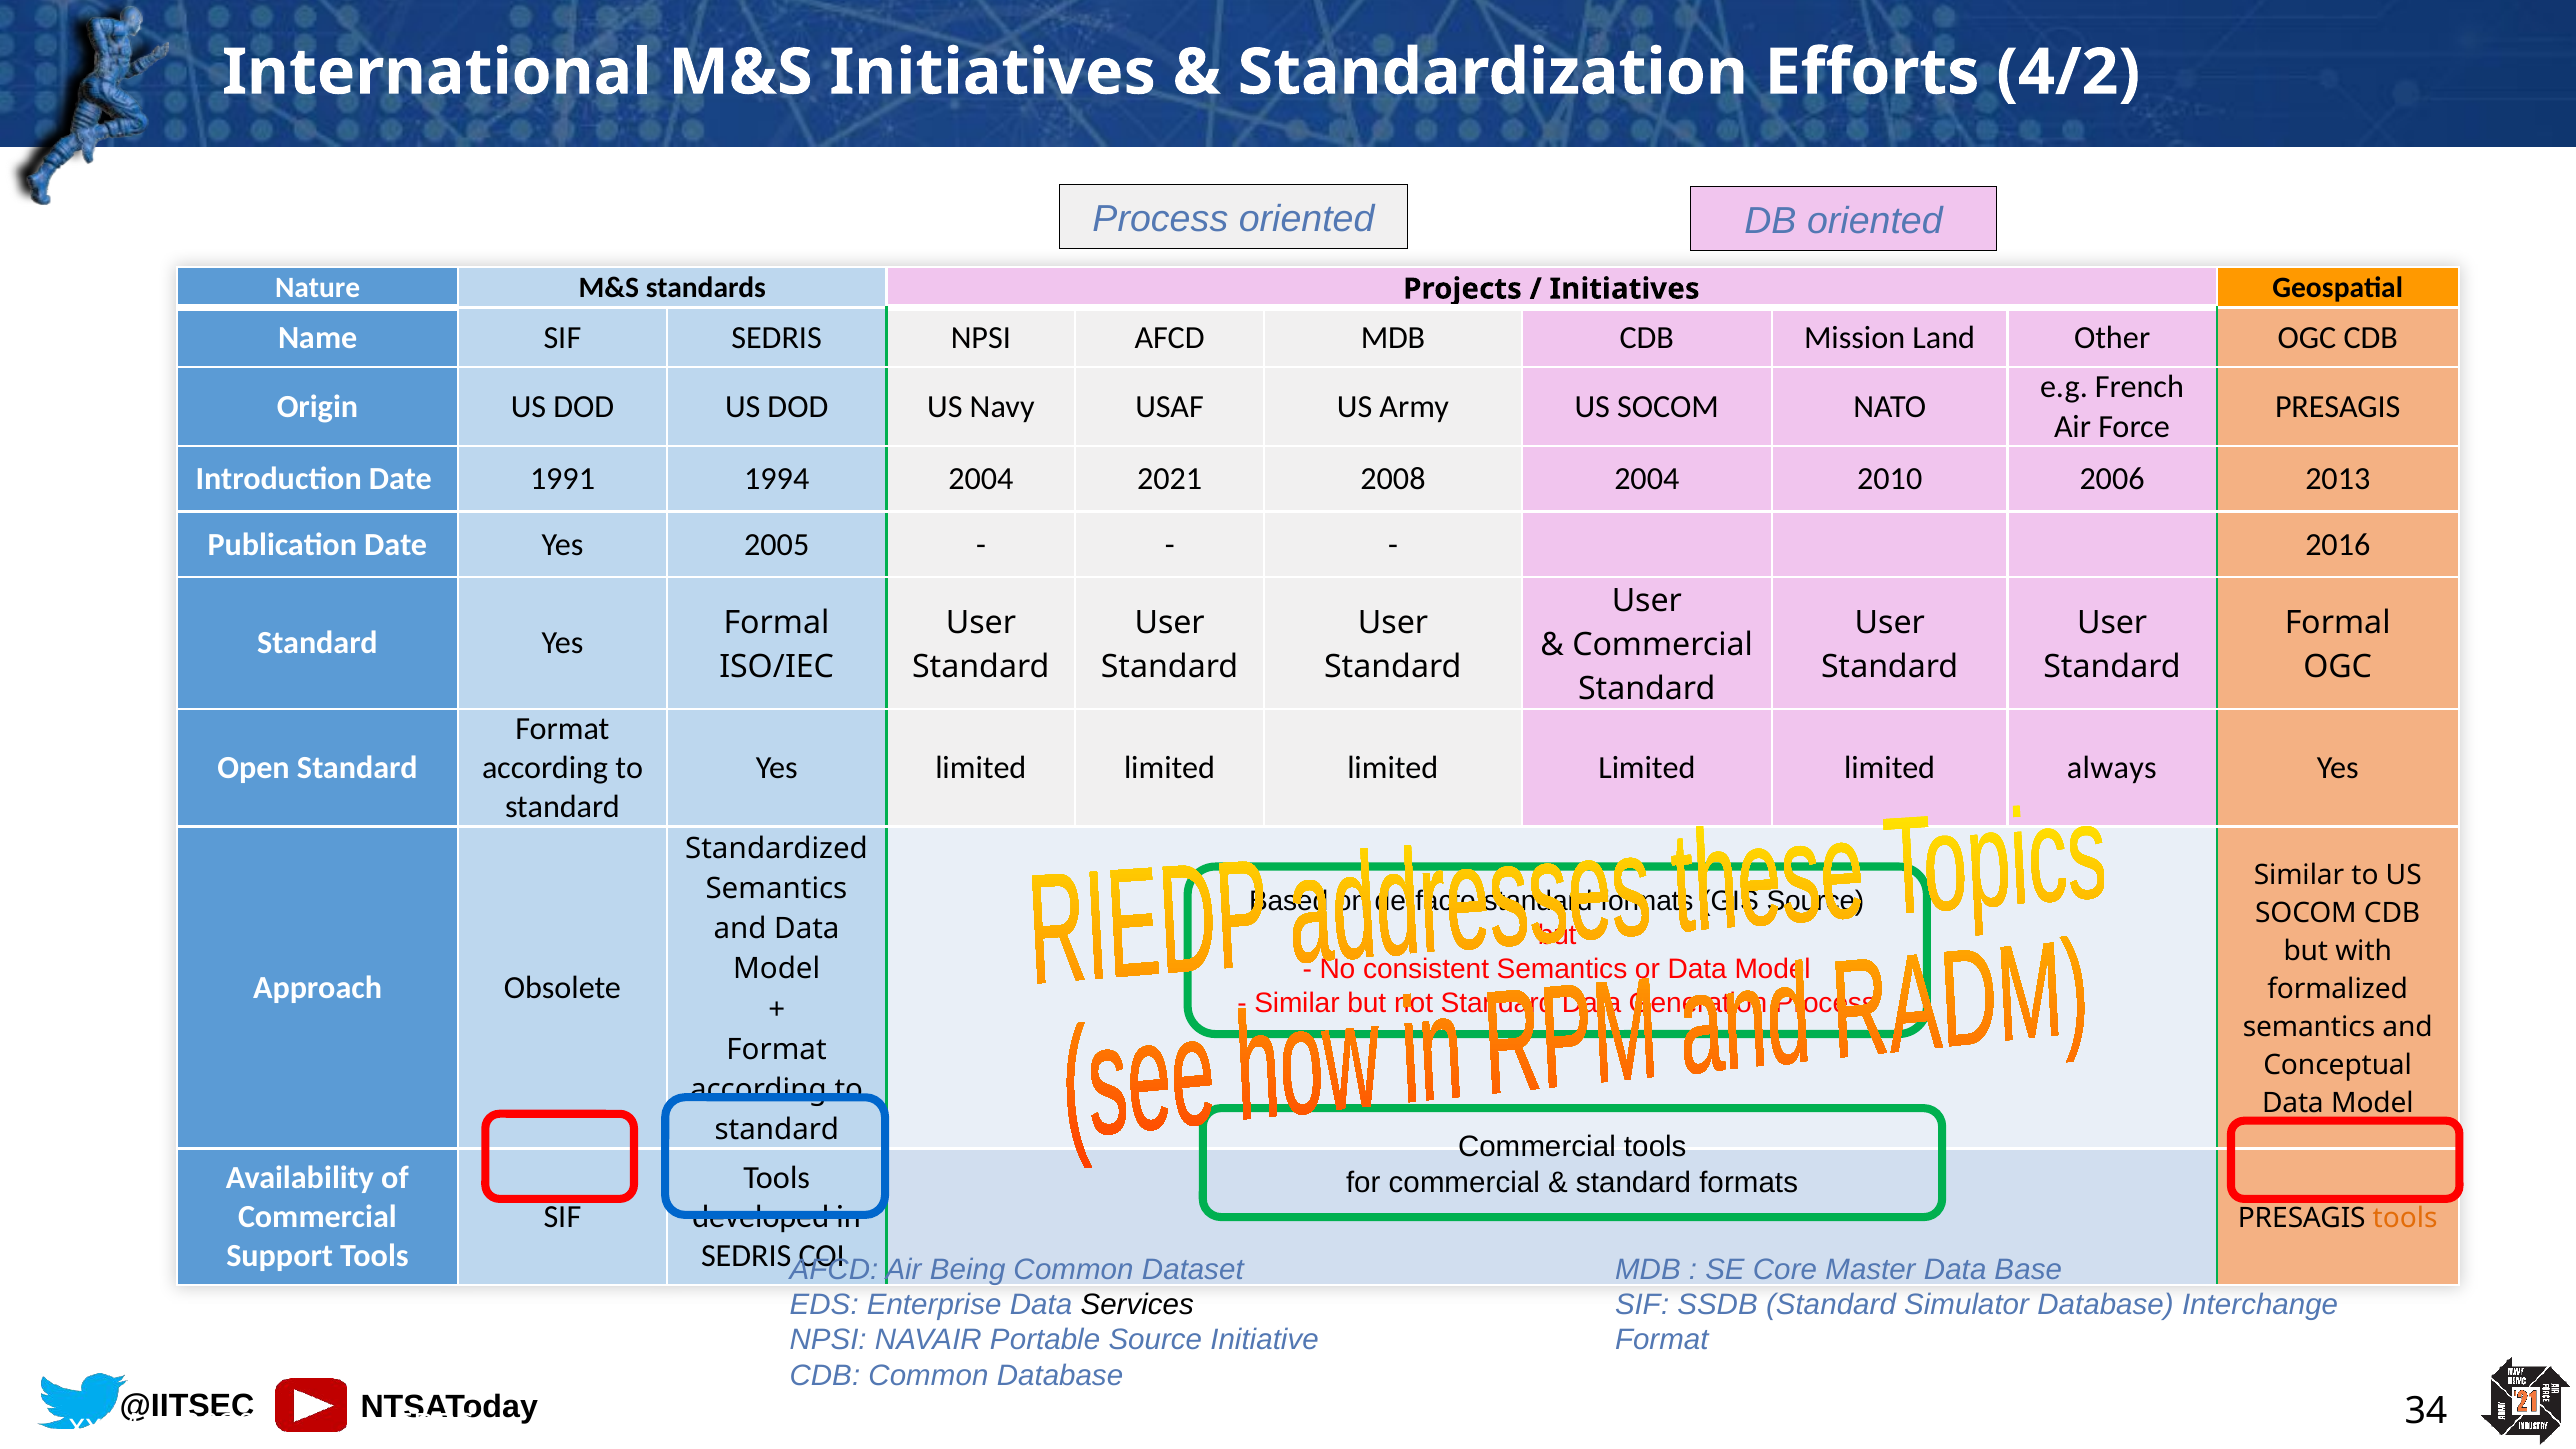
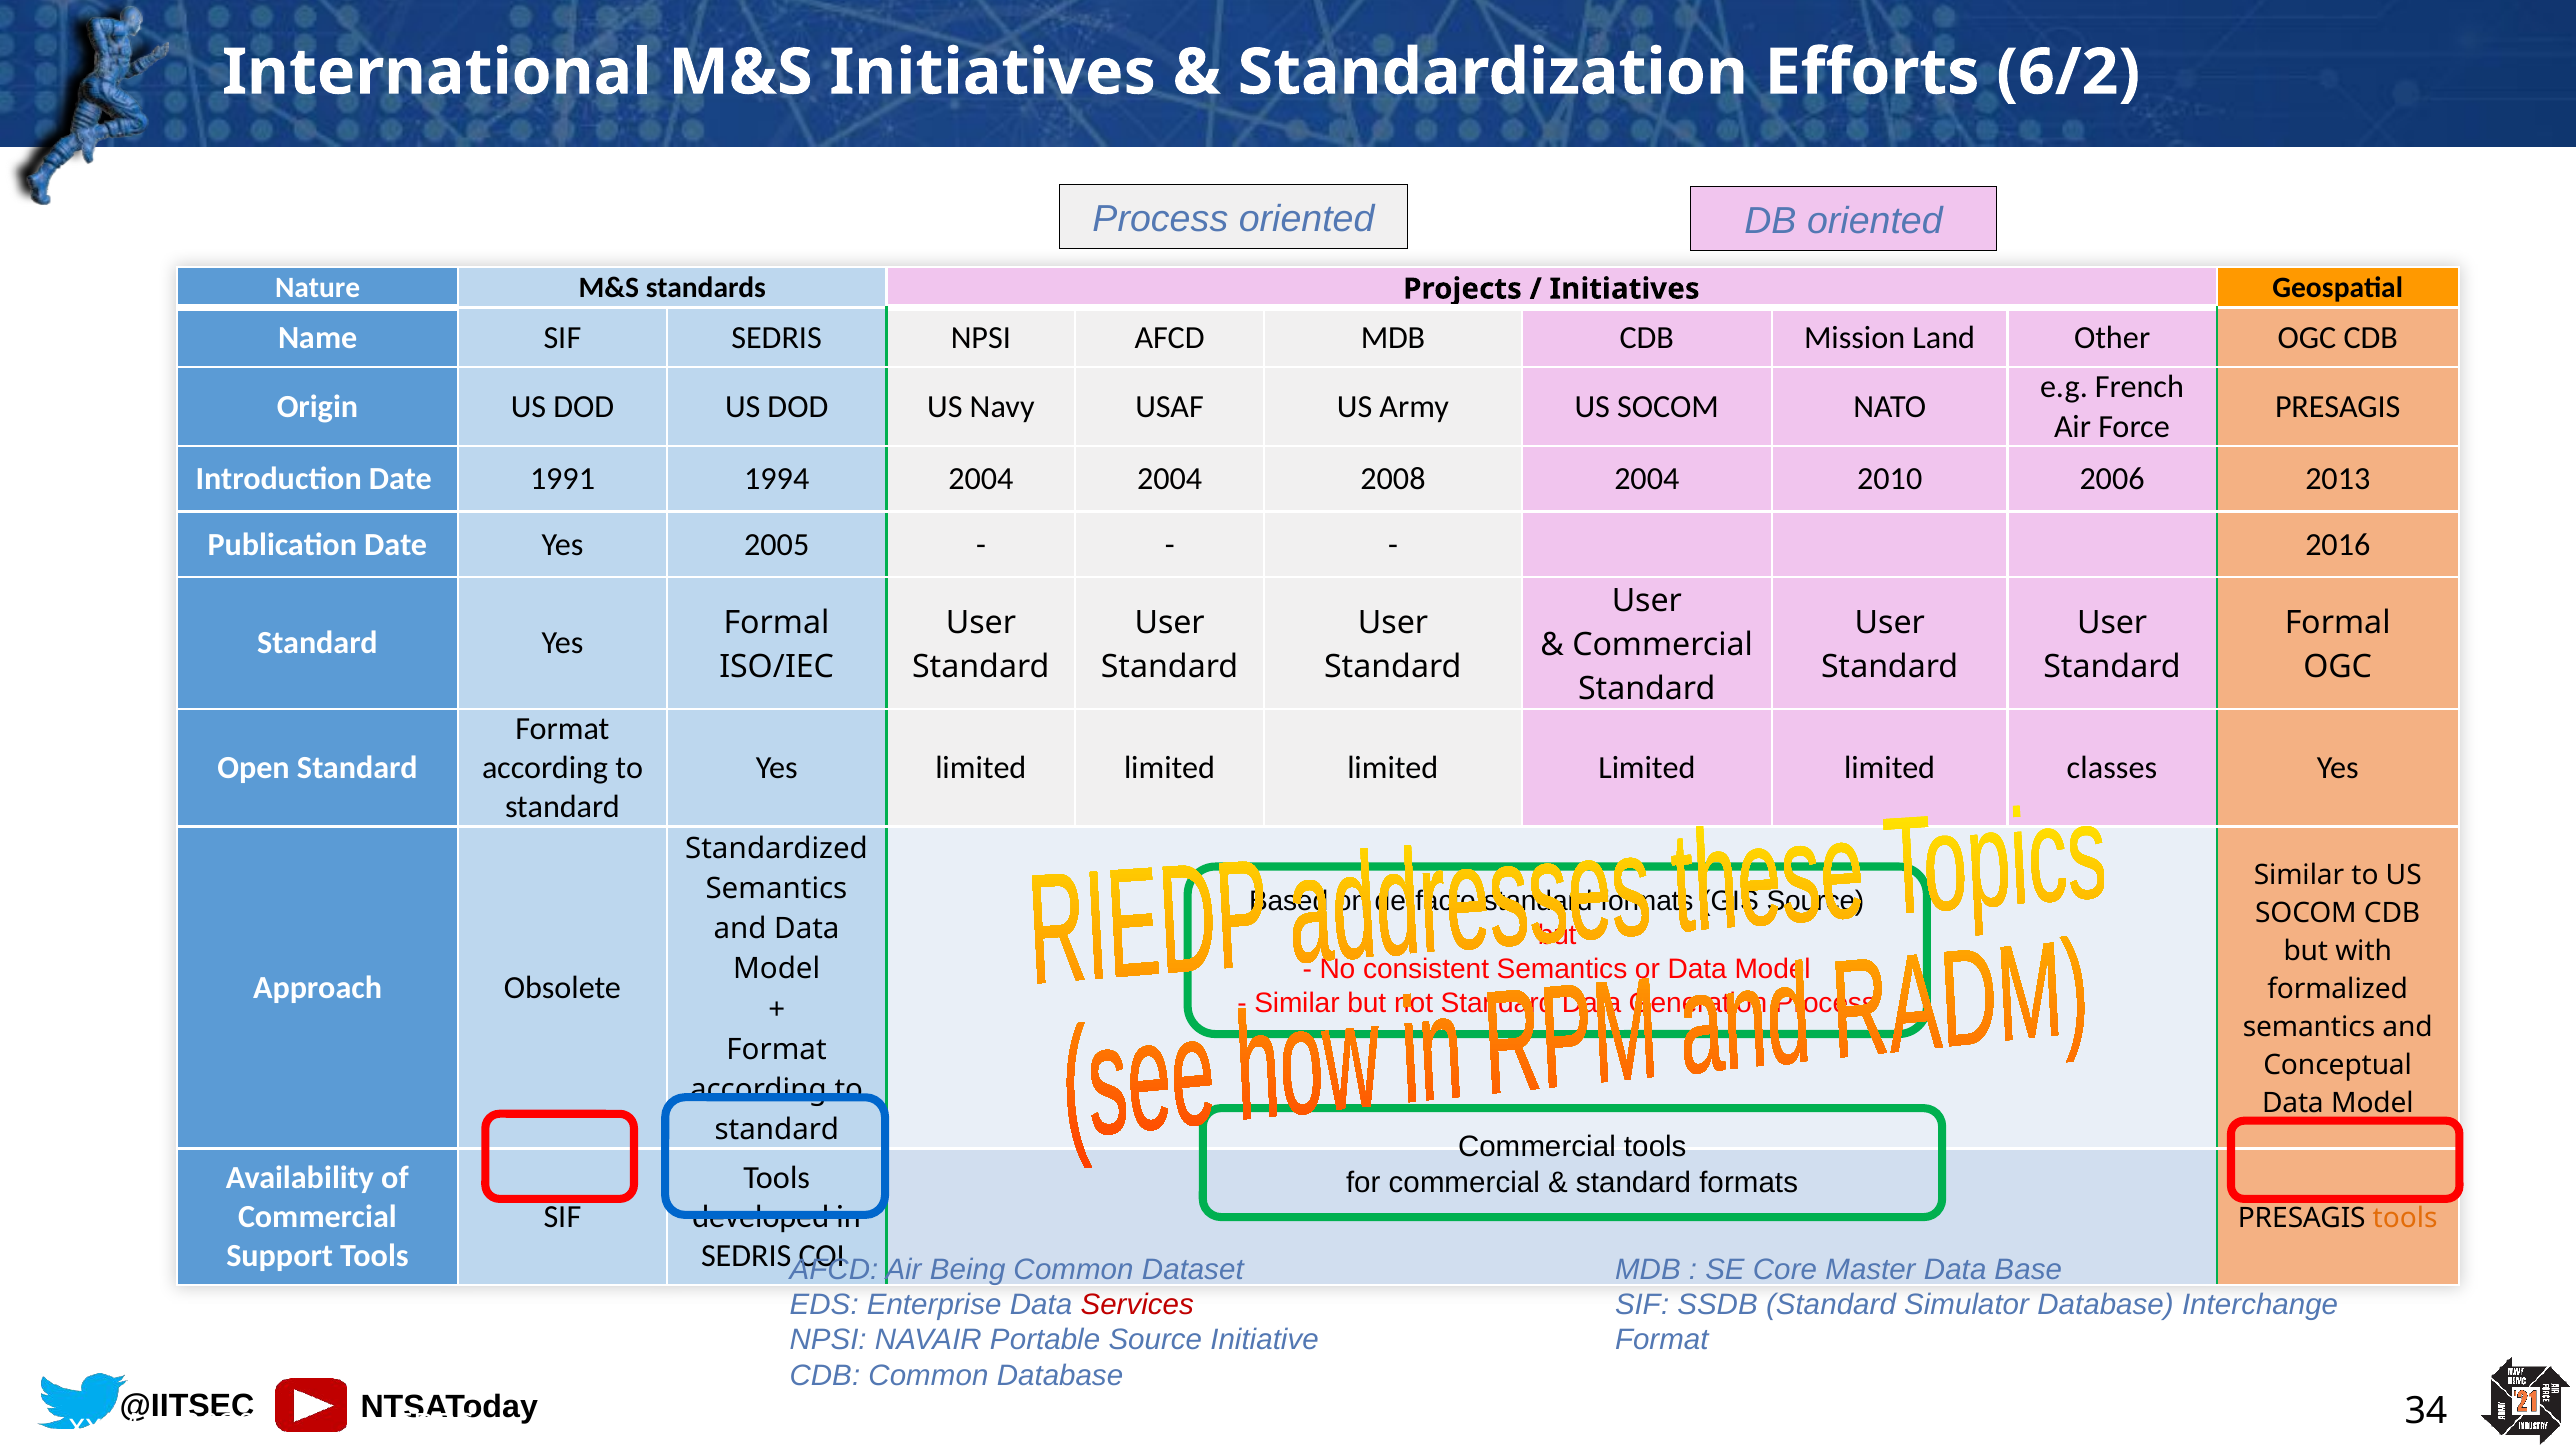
4/2: 4/2 -> 6/2
2004 2021: 2021 -> 2004
always: always -> classes
Services colour: black -> red
